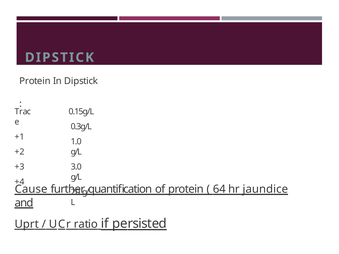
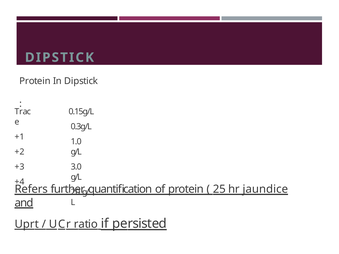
Cause: Cause -> Refers
64: 64 -> 25
